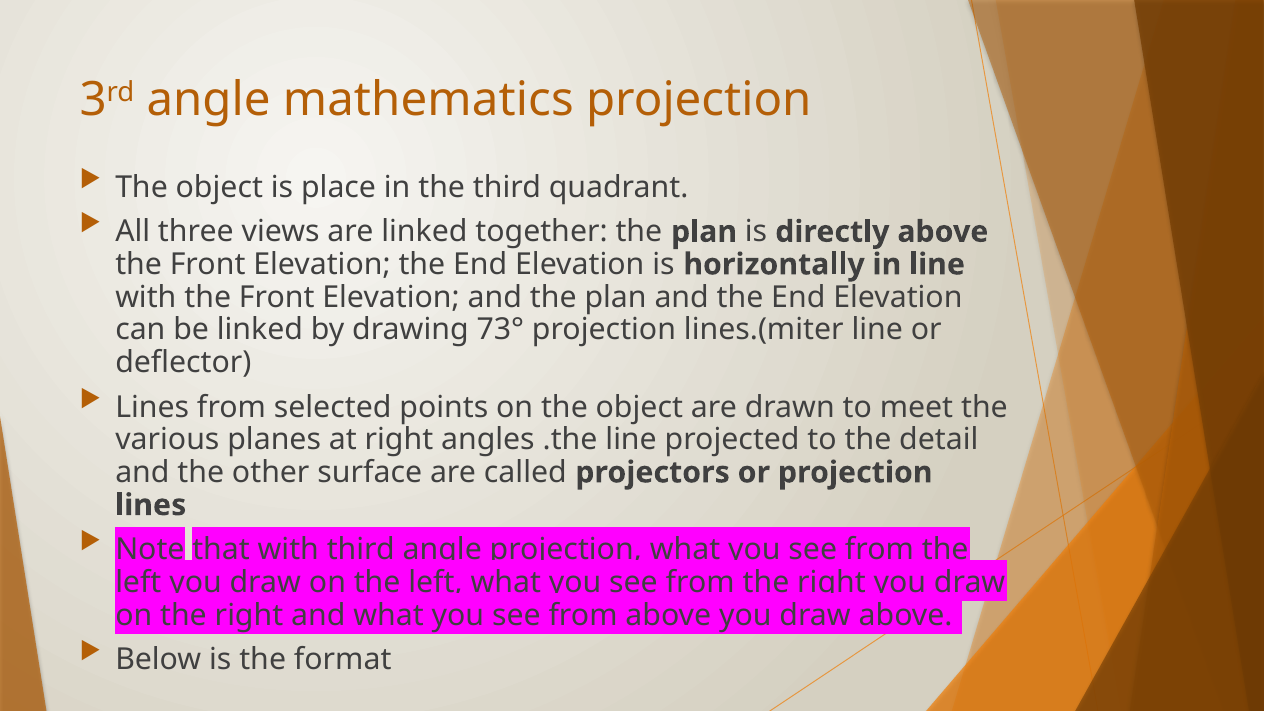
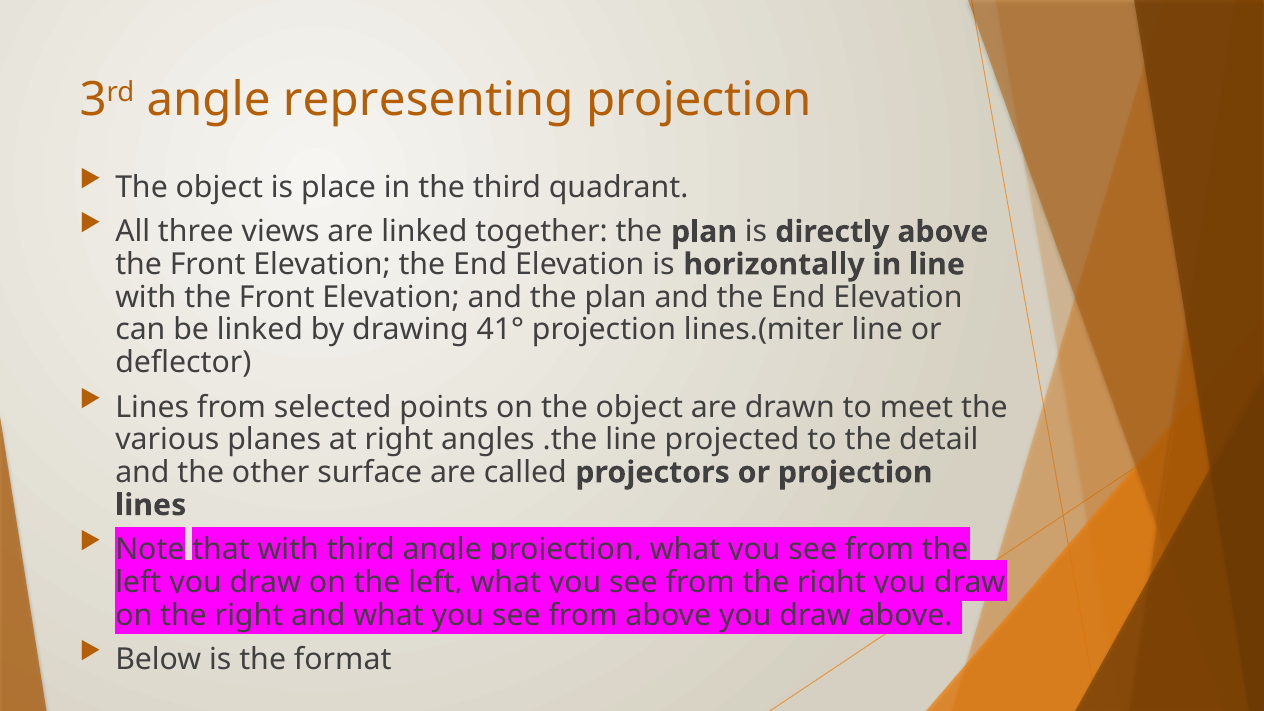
mathematics: mathematics -> representing
73°: 73° -> 41°
